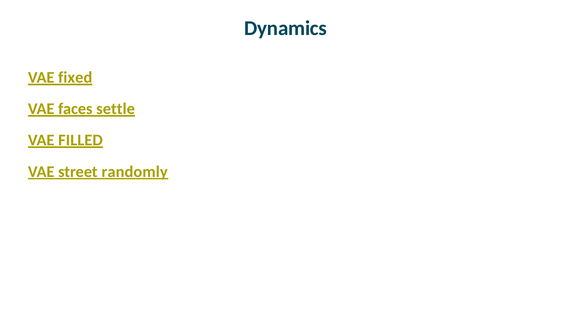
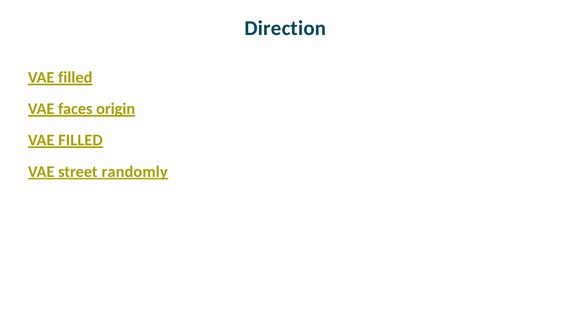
Dynamics: Dynamics -> Direction
fixed at (75, 77): fixed -> filled
settle: settle -> origin
